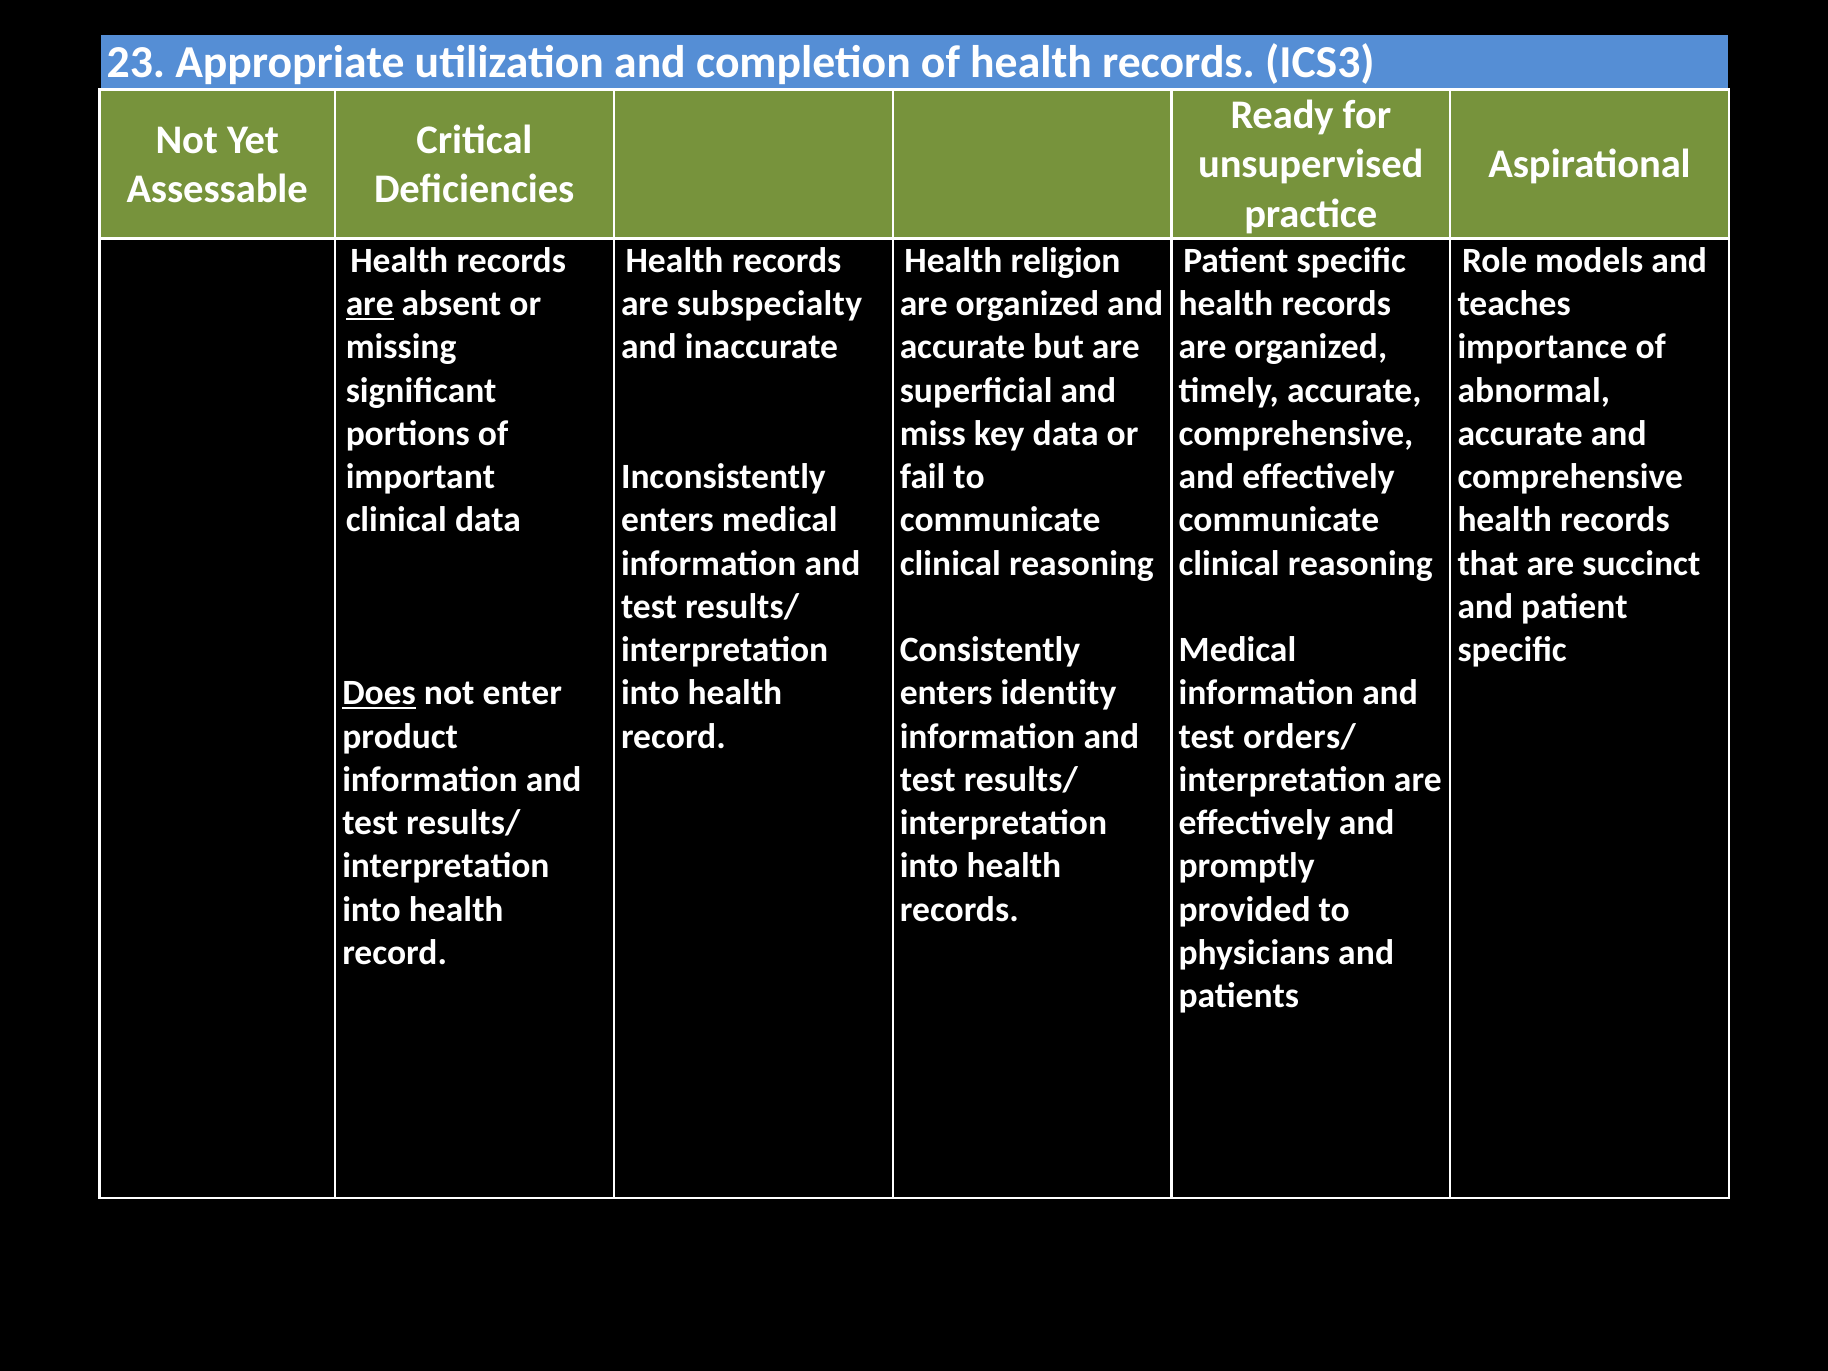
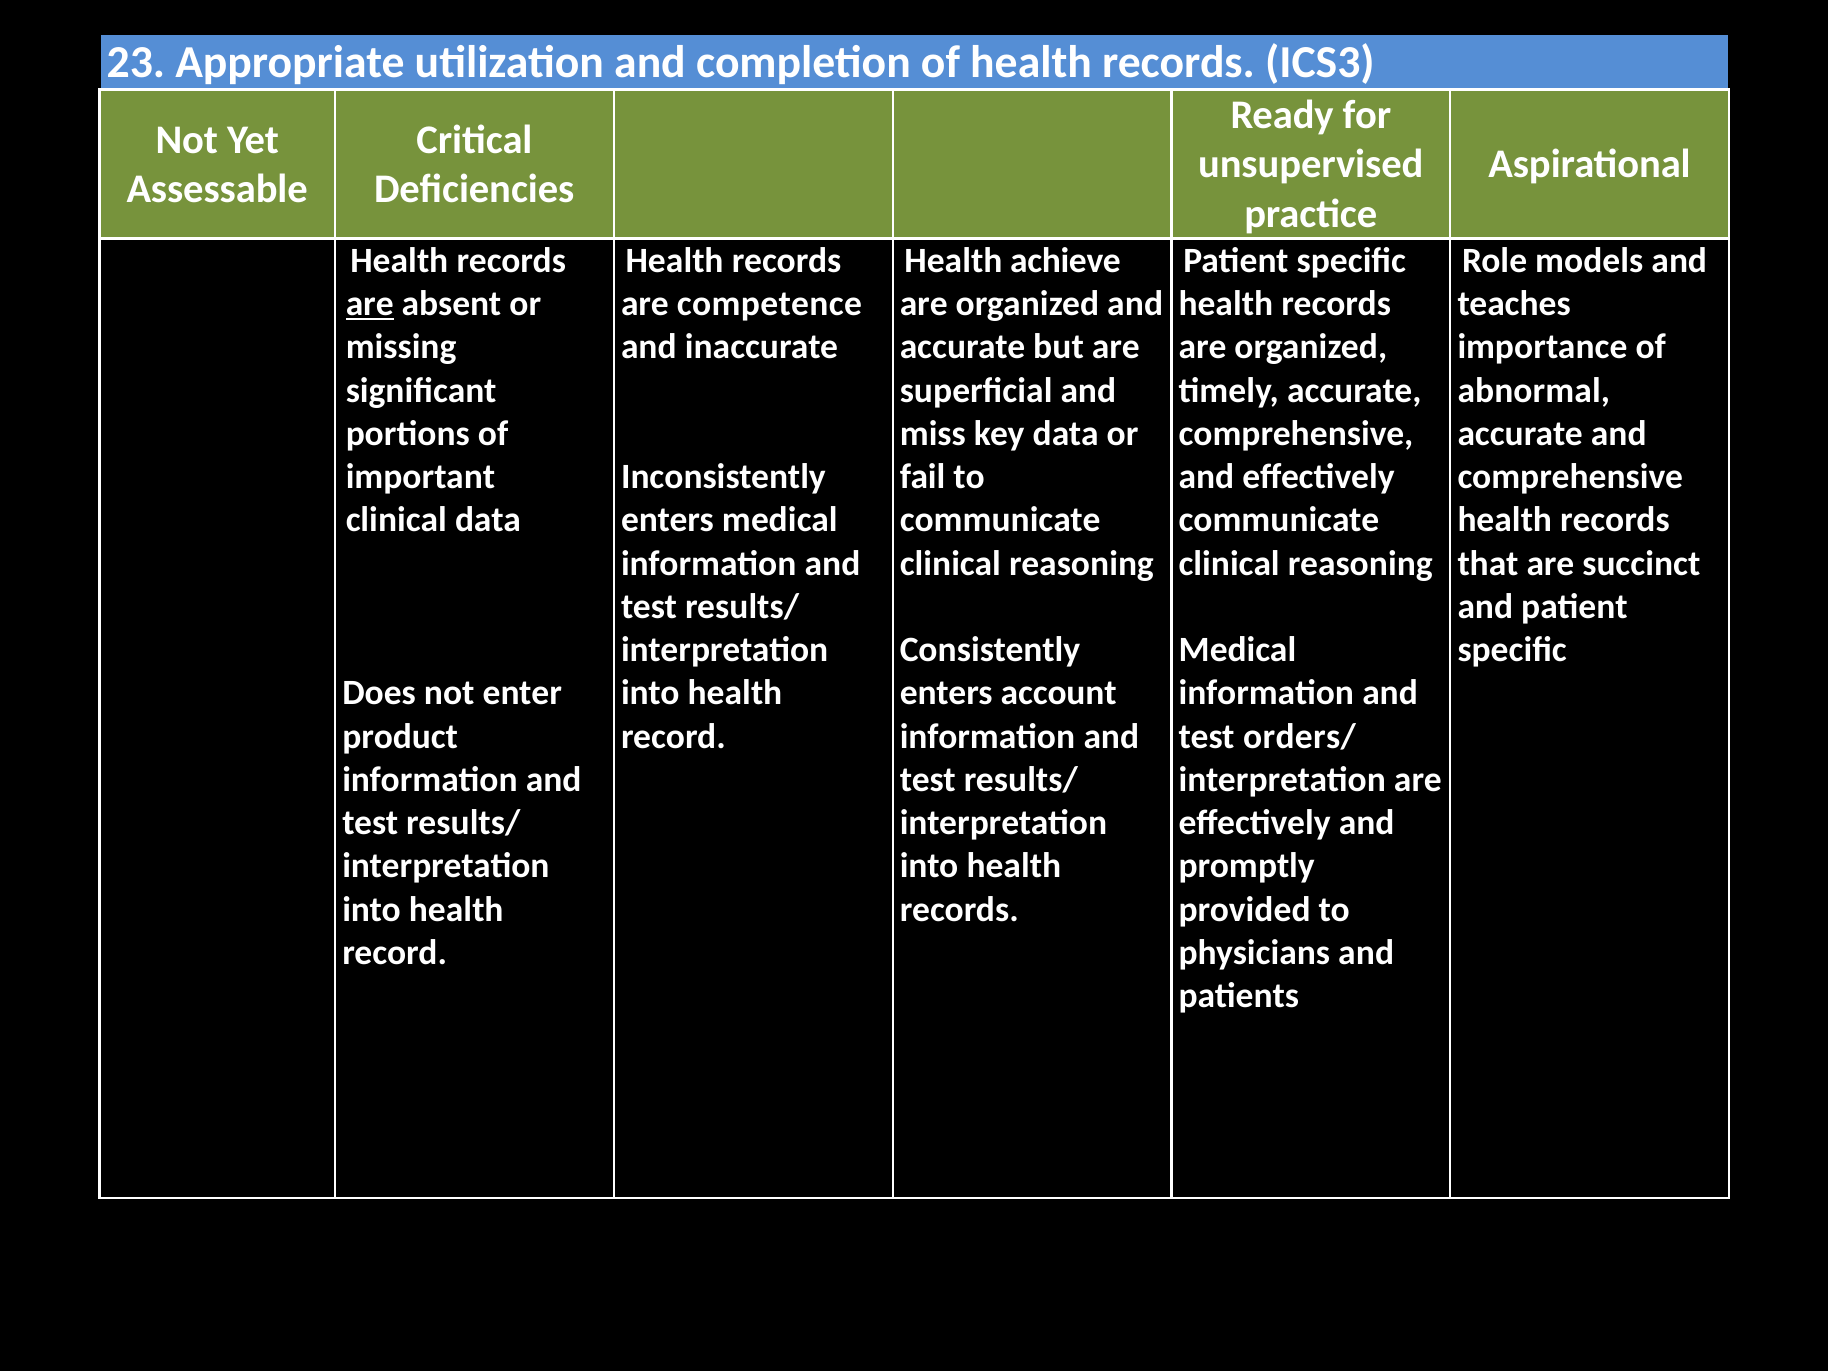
religion: religion -> achieve
subspecialty: subspecialty -> competence
Does underline: present -> none
identity: identity -> account
